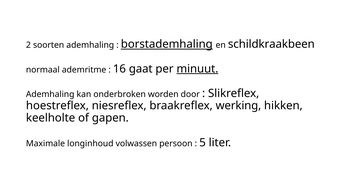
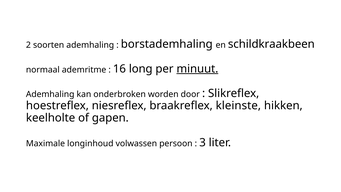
borstademhaling underline: present -> none
gaat: gaat -> long
werking: werking -> kleinste
5: 5 -> 3
